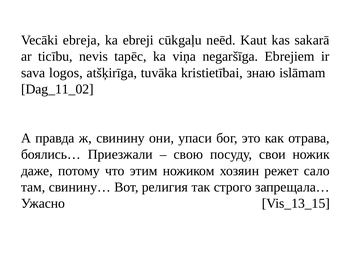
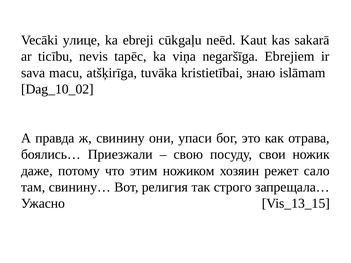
ebreja: ebreja -> улице
logos: logos -> macu
Dag_11_02: Dag_11_02 -> Dag_10_02
